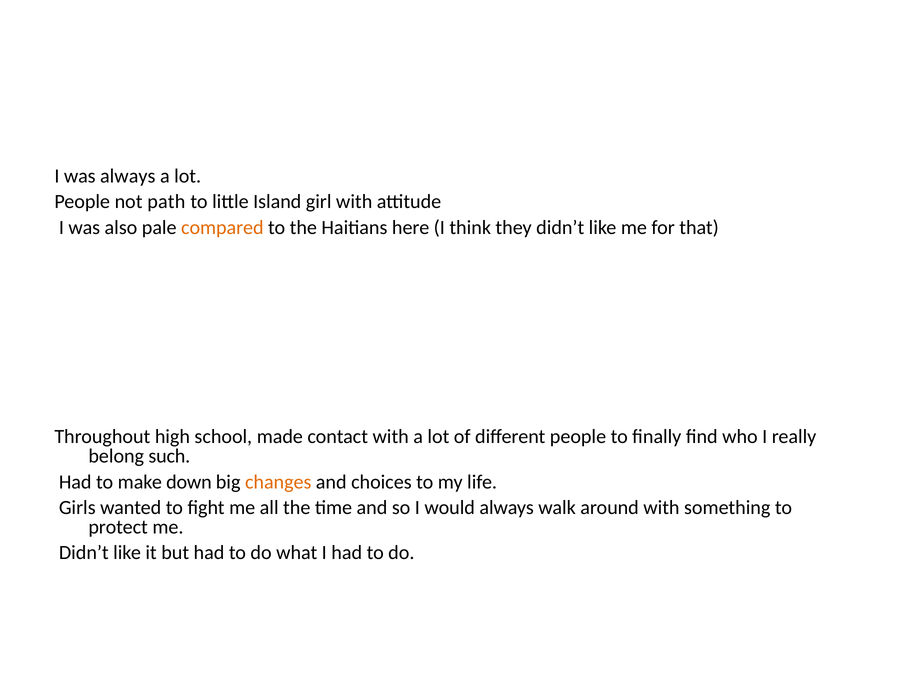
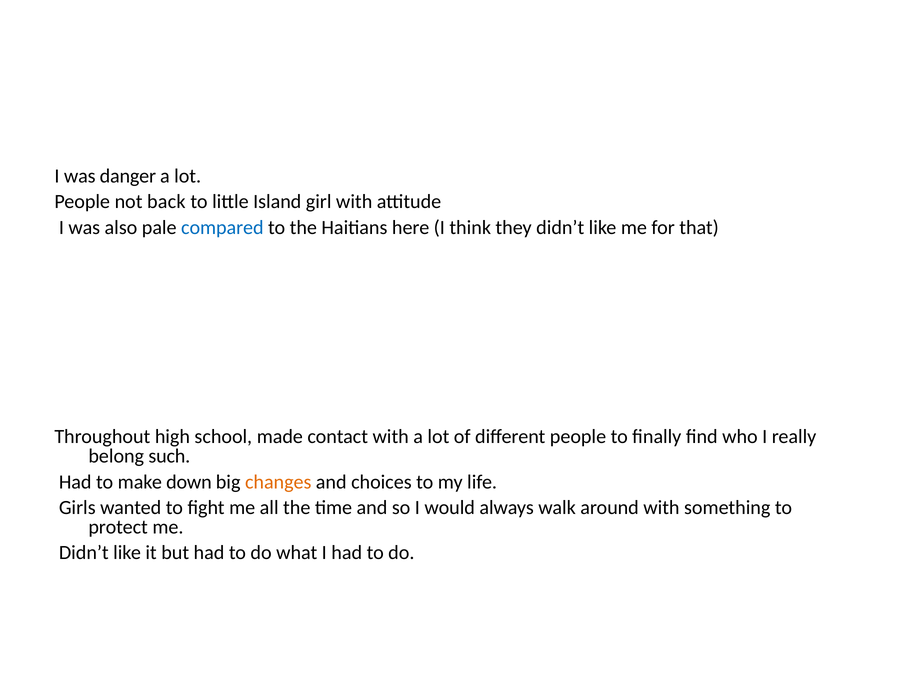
was always: always -> danger
path: path -> back
compared colour: orange -> blue
